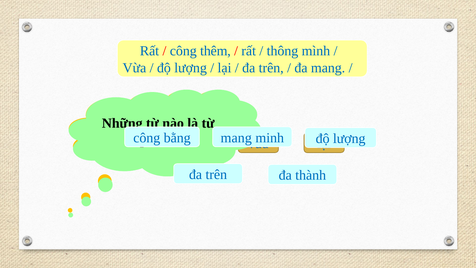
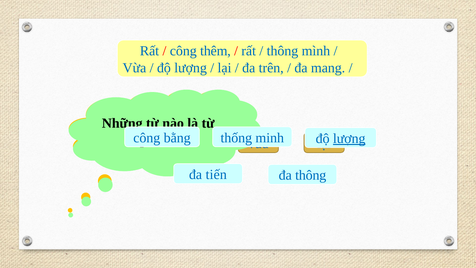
mang at (236, 138): mang -> thống
lượng at (349, 138) underline: none -> present
trên at (216, 174): trên -> tiến
đa thành: thành -> thông
